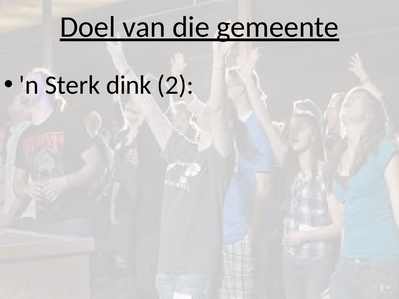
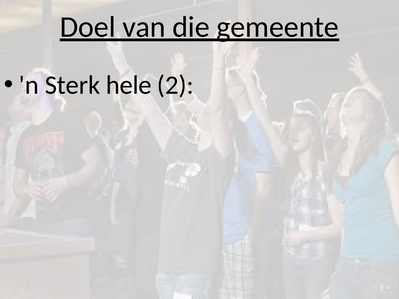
dink: dink -> hele
